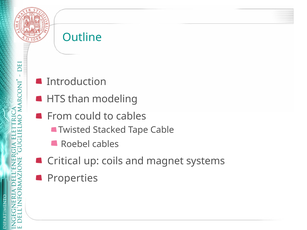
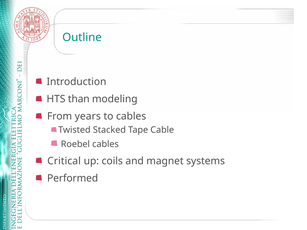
could: could -> years
Properties: Properties -> Performed
